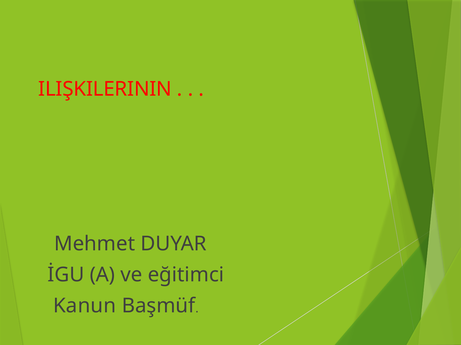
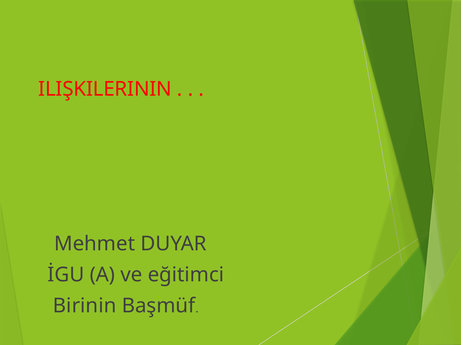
Kanun: Kanun -> Birinin
